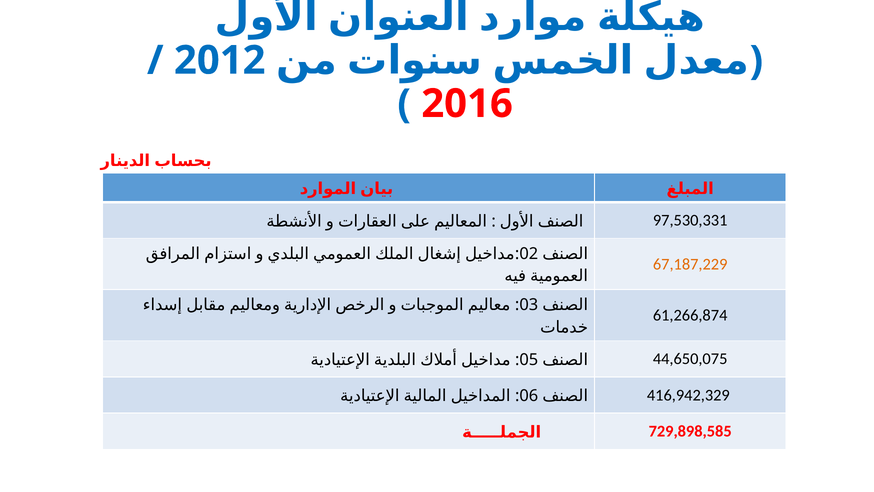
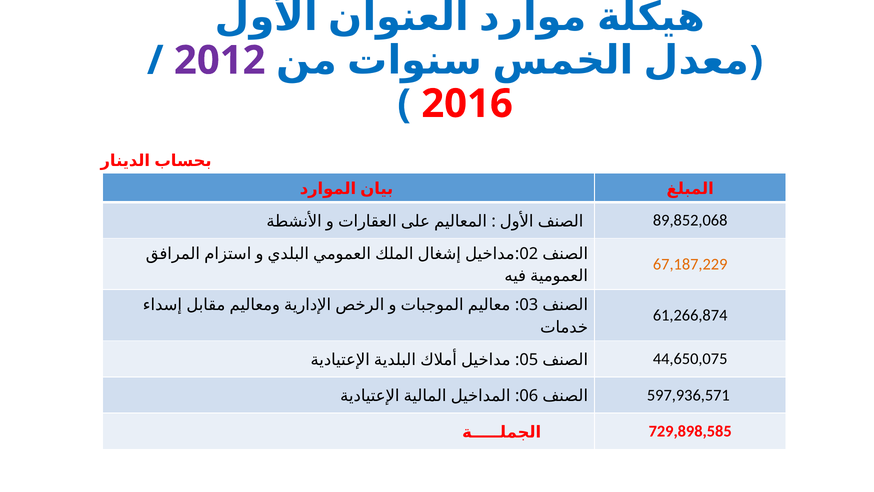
2012 colour: blue -> purple
97,530,331: 97,530,331 -> 89,852,068
416,942,329: 416,942,329 -> 597,936,571
